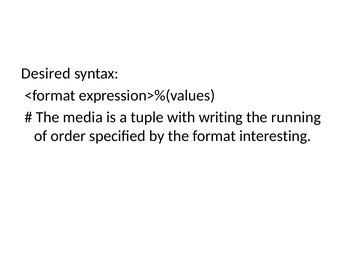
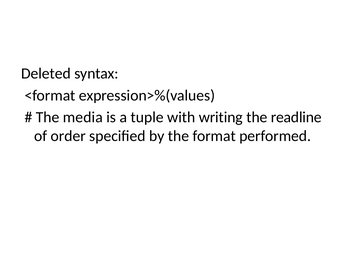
Desired: Desired -> Deleted
running: running -> readline
interesting: interesting -> performed
